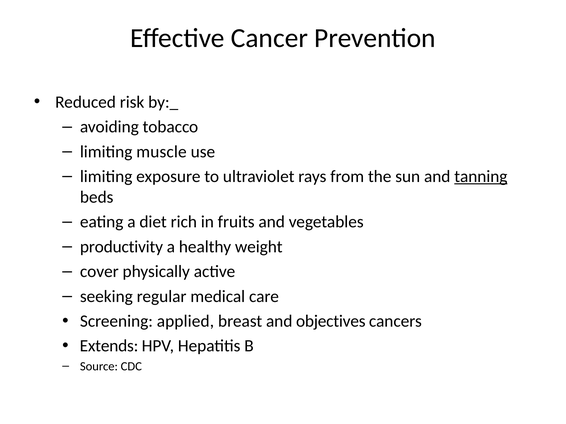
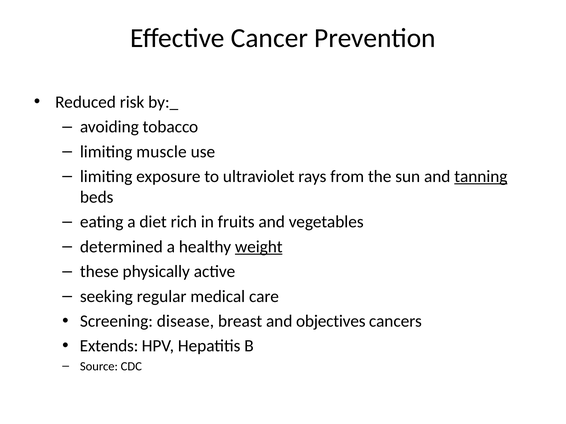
productivity: productivity -> determined
weight underline: none -> present
cover: cover -> these
applied: applied -> disease
